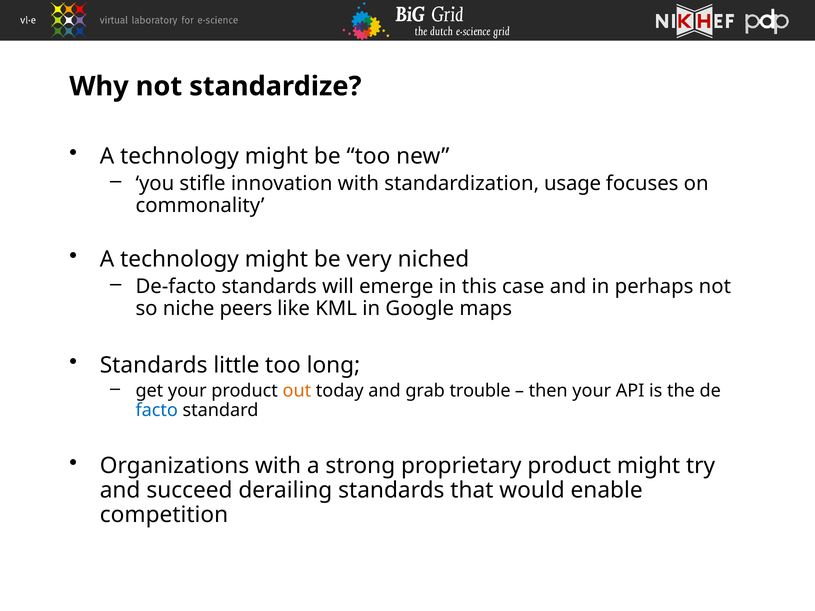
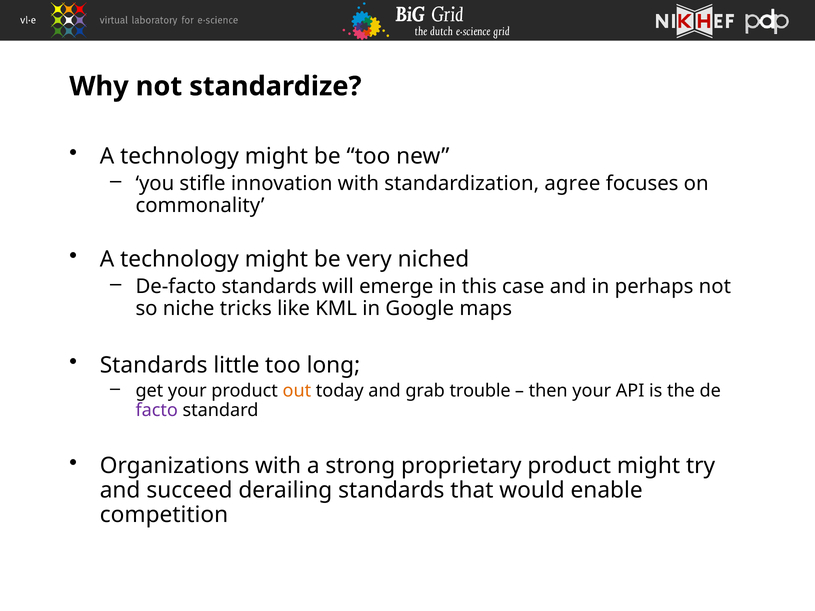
usage: usage -> agree
peers: peers -> tricks
facto colour: blue -> purple
